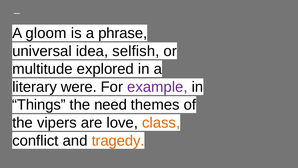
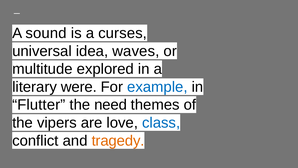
gloom: gloom -> sound
phrase: phrase -> curses
selfish: selfish -> waves
example colour: purple -> blue
Things: Things -> Flutter
class colour: orange -> blue
